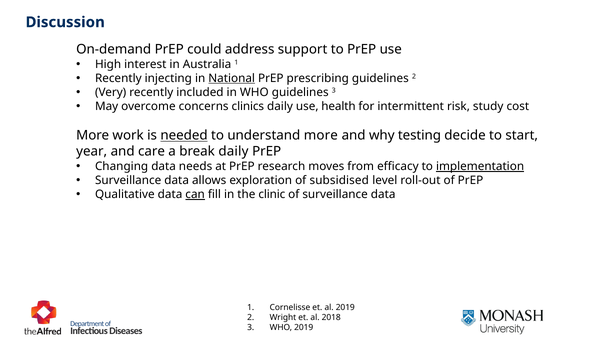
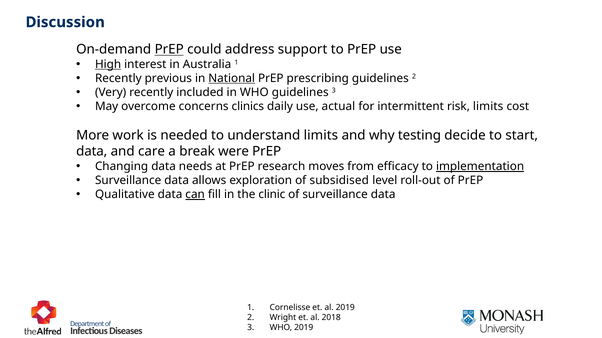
PrEP at (169, 50) underline: none -> present
High underline: none -> present
injecting: injecting -> previous
health: health -> actual
risk study: study -> limits
needed underline: present -> none
understand more: more -> limits
year at (92, 152): year -> data
break daily: daily -> were
